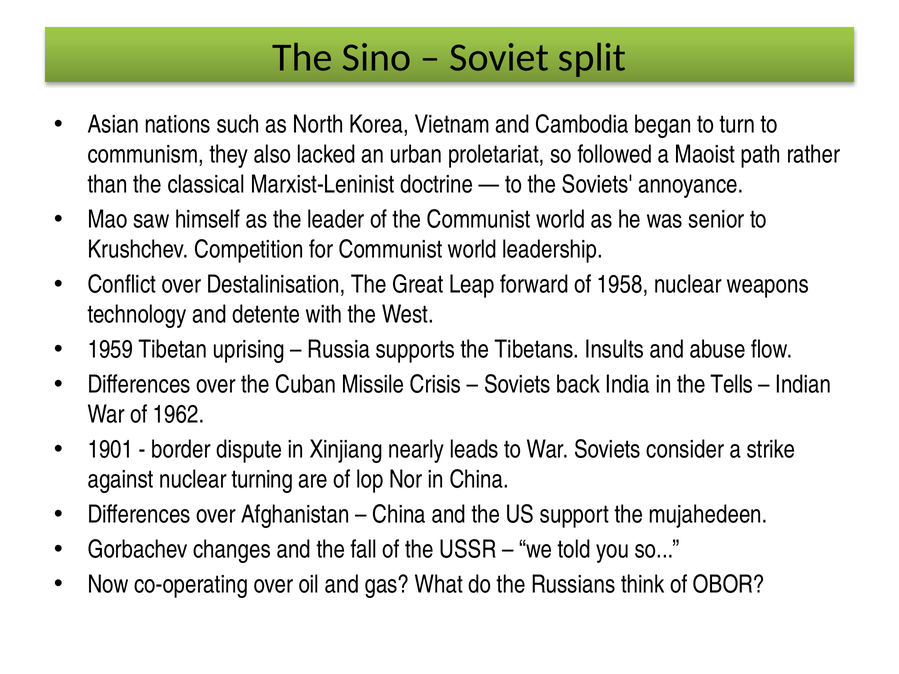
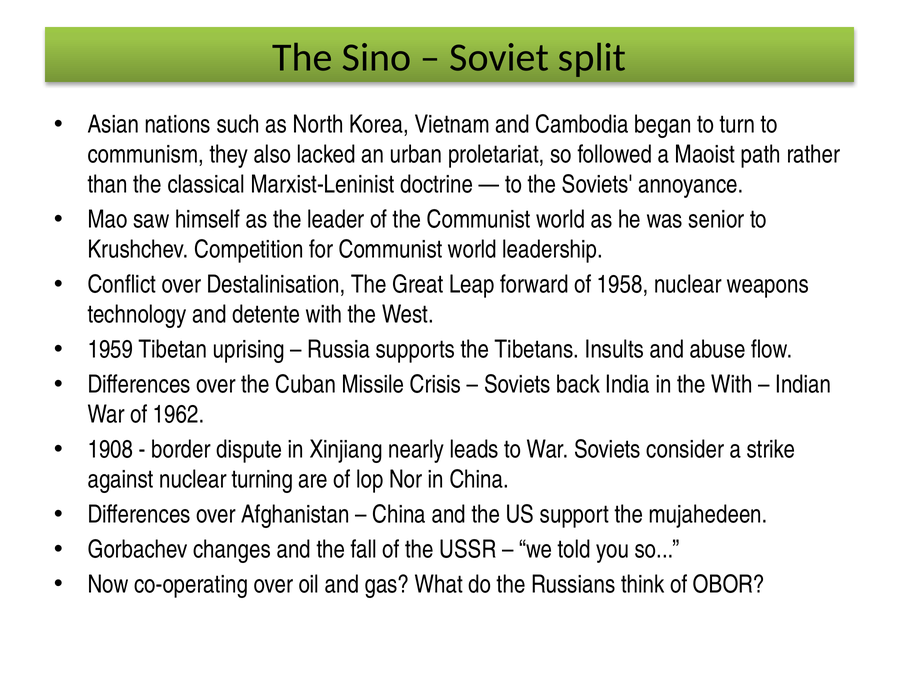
the Tells: Tells -> With
1901: 1901 -> 1908
